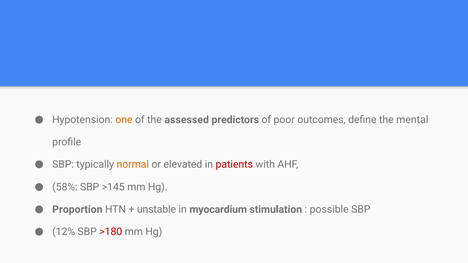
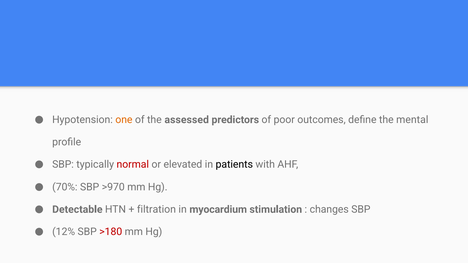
normal colour: orange -> red
patients colour: red -> black
58%: 58% -> 70%
>145: >145 -> >970
Proportion: Proportion -> Detectable
unstable: unstable -> filtration
possible: possible -> changes
